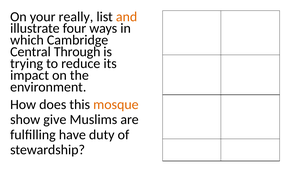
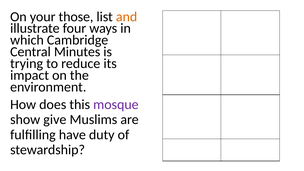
really: really -> those
Through: Through -> Minutes
mosque colour: orange -> purple
